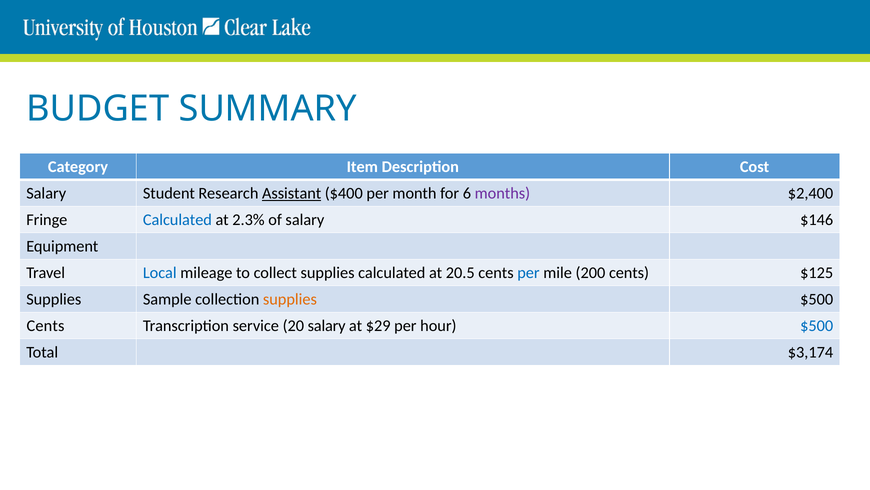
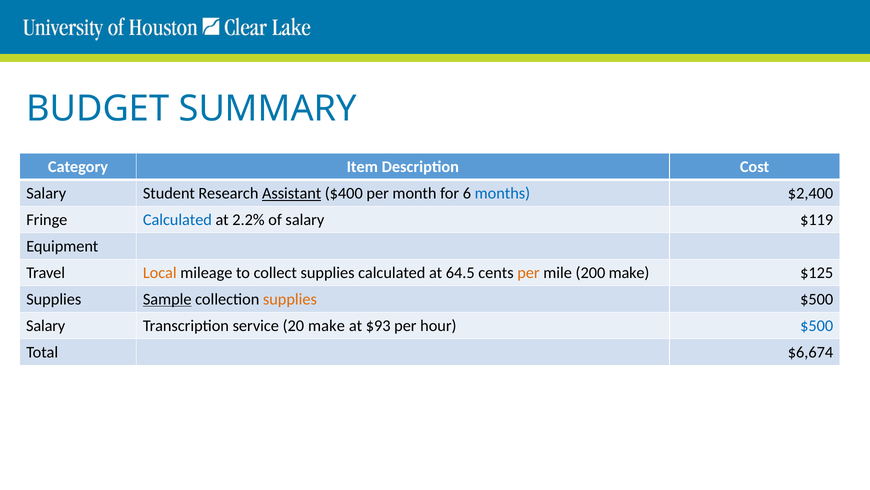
months colour: purple -> blue
2.3%: 2.3% -> 2.2%
$146: $146 -> $119
Local colour: blue -> orange
20.5: 20.5 -> 64.5
per at (528, 272) colour: blue -> orange
200 cents: cents -> make
Sample underline: none -> present
Cents at (45, 325): Cents -> Salary
20 salary: salary -> make
$29: $29 -> $93
$3,174: $3,174 -> $6,674
